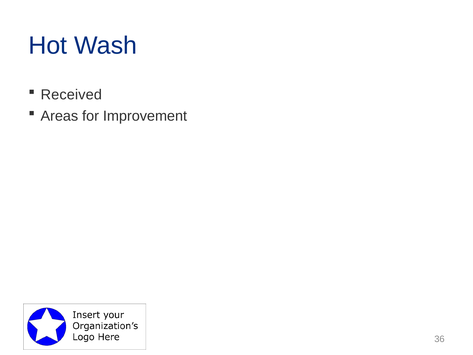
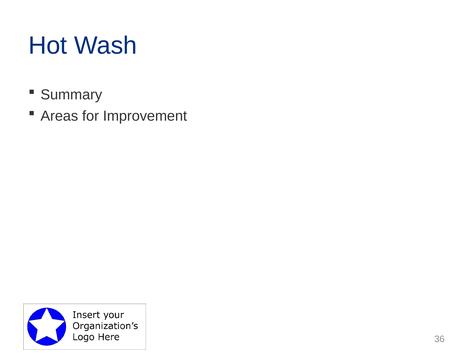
Received: Received -> Summary
